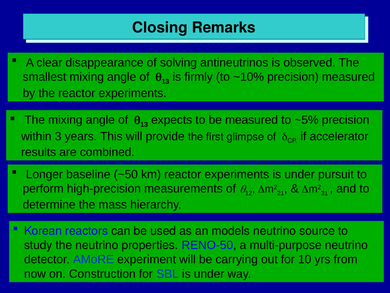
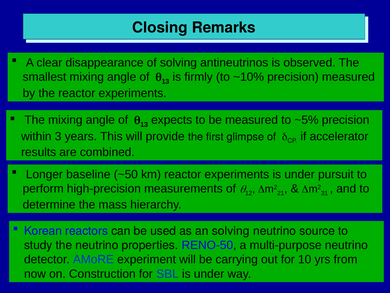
an models: models -> solving
